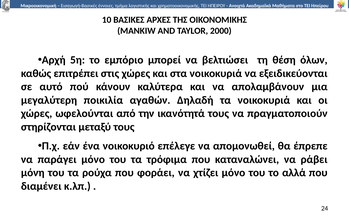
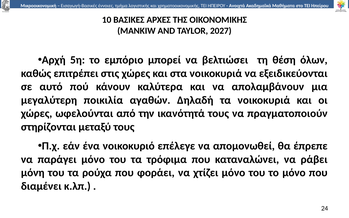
2000: 2000 -> 2027
το αλλά: αλλά -> µόνο
